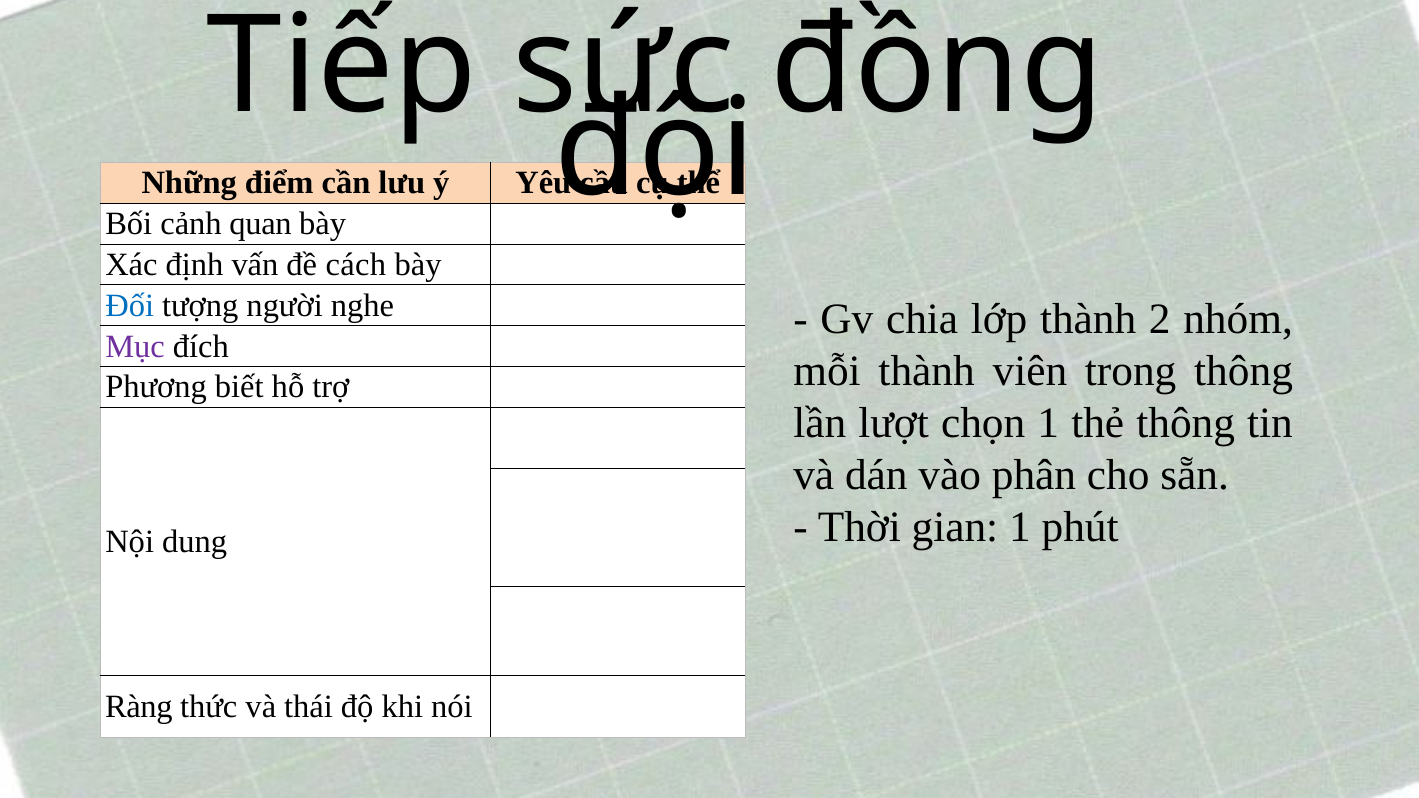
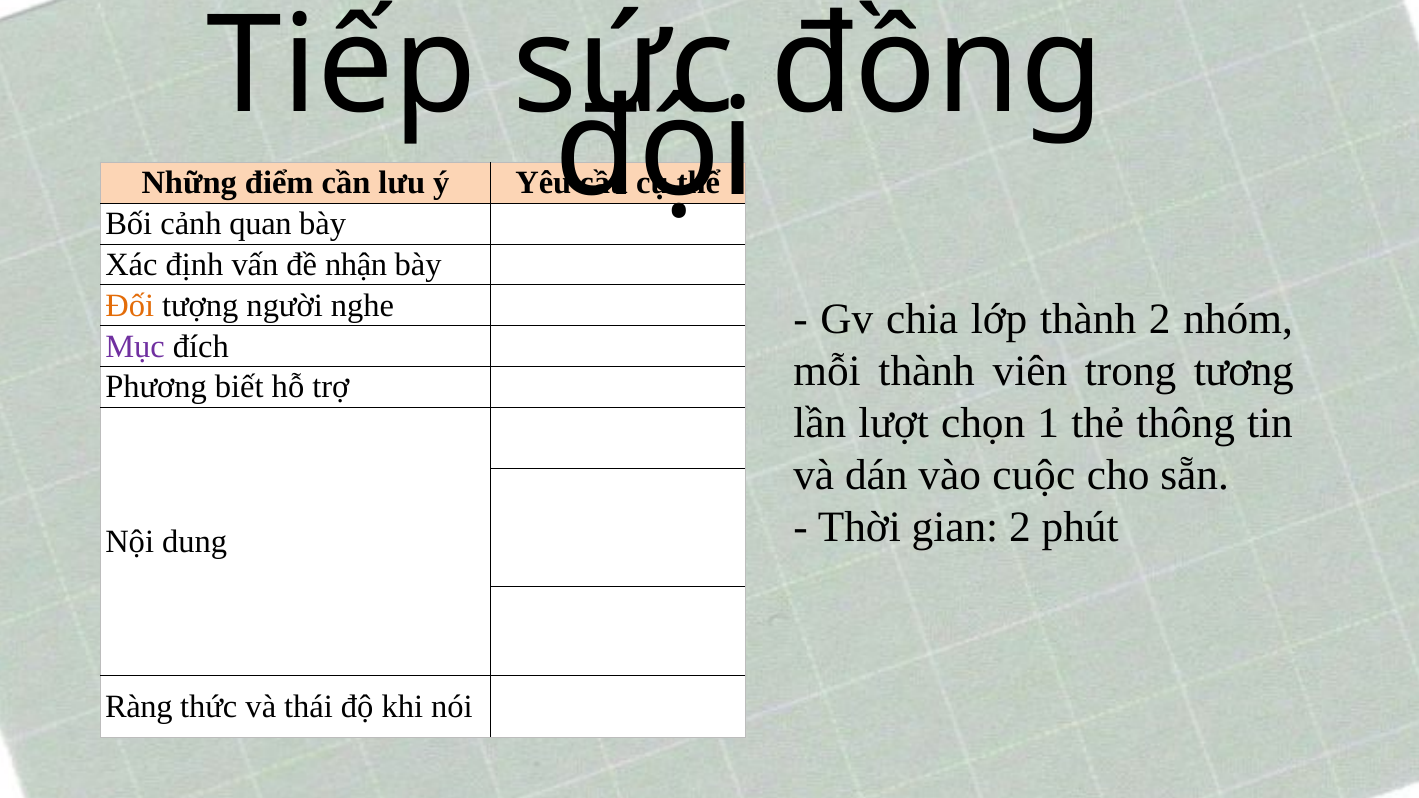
cách: cách -> nhận
Đối colour: blue -> orange
trong thông: thông -> tương
phân: phân -> cuộc
gian 1: 1 -> 2
